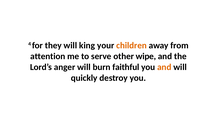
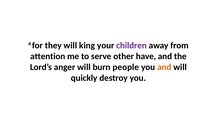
children colour: orange -> purple
wipe: wipe -> have
faithful: faithful -> people
